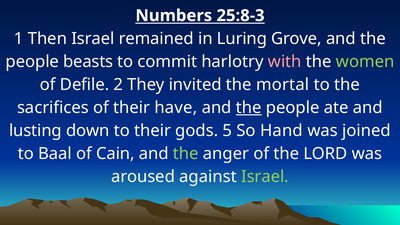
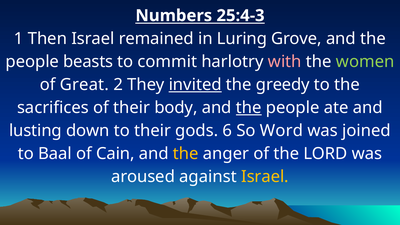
25:8-3: 25:8-3 -> 25:4-3
Defile: Defile -> Great
invited underline: none -> present
mortal: mortal -> greedy
have: have -> body
5: 5 -> 6
Hand: Hand -> Word
the at (186, 154) colour: light green -> yellow
Israel at (265, 177) colour: light green -> yellow
